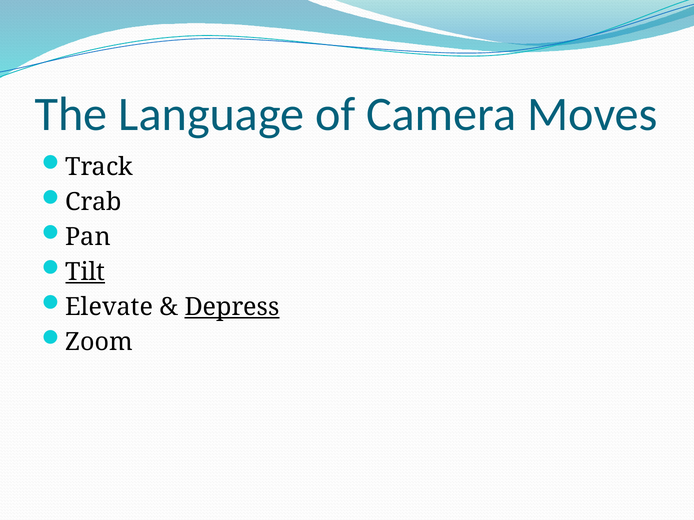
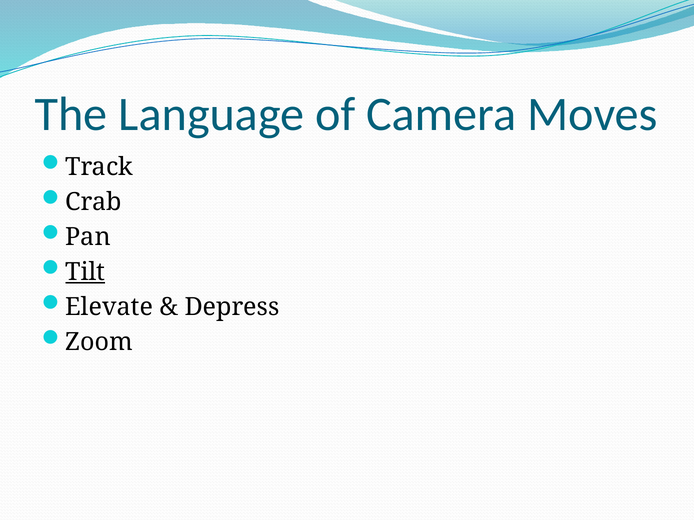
Depress underline: present -> none
